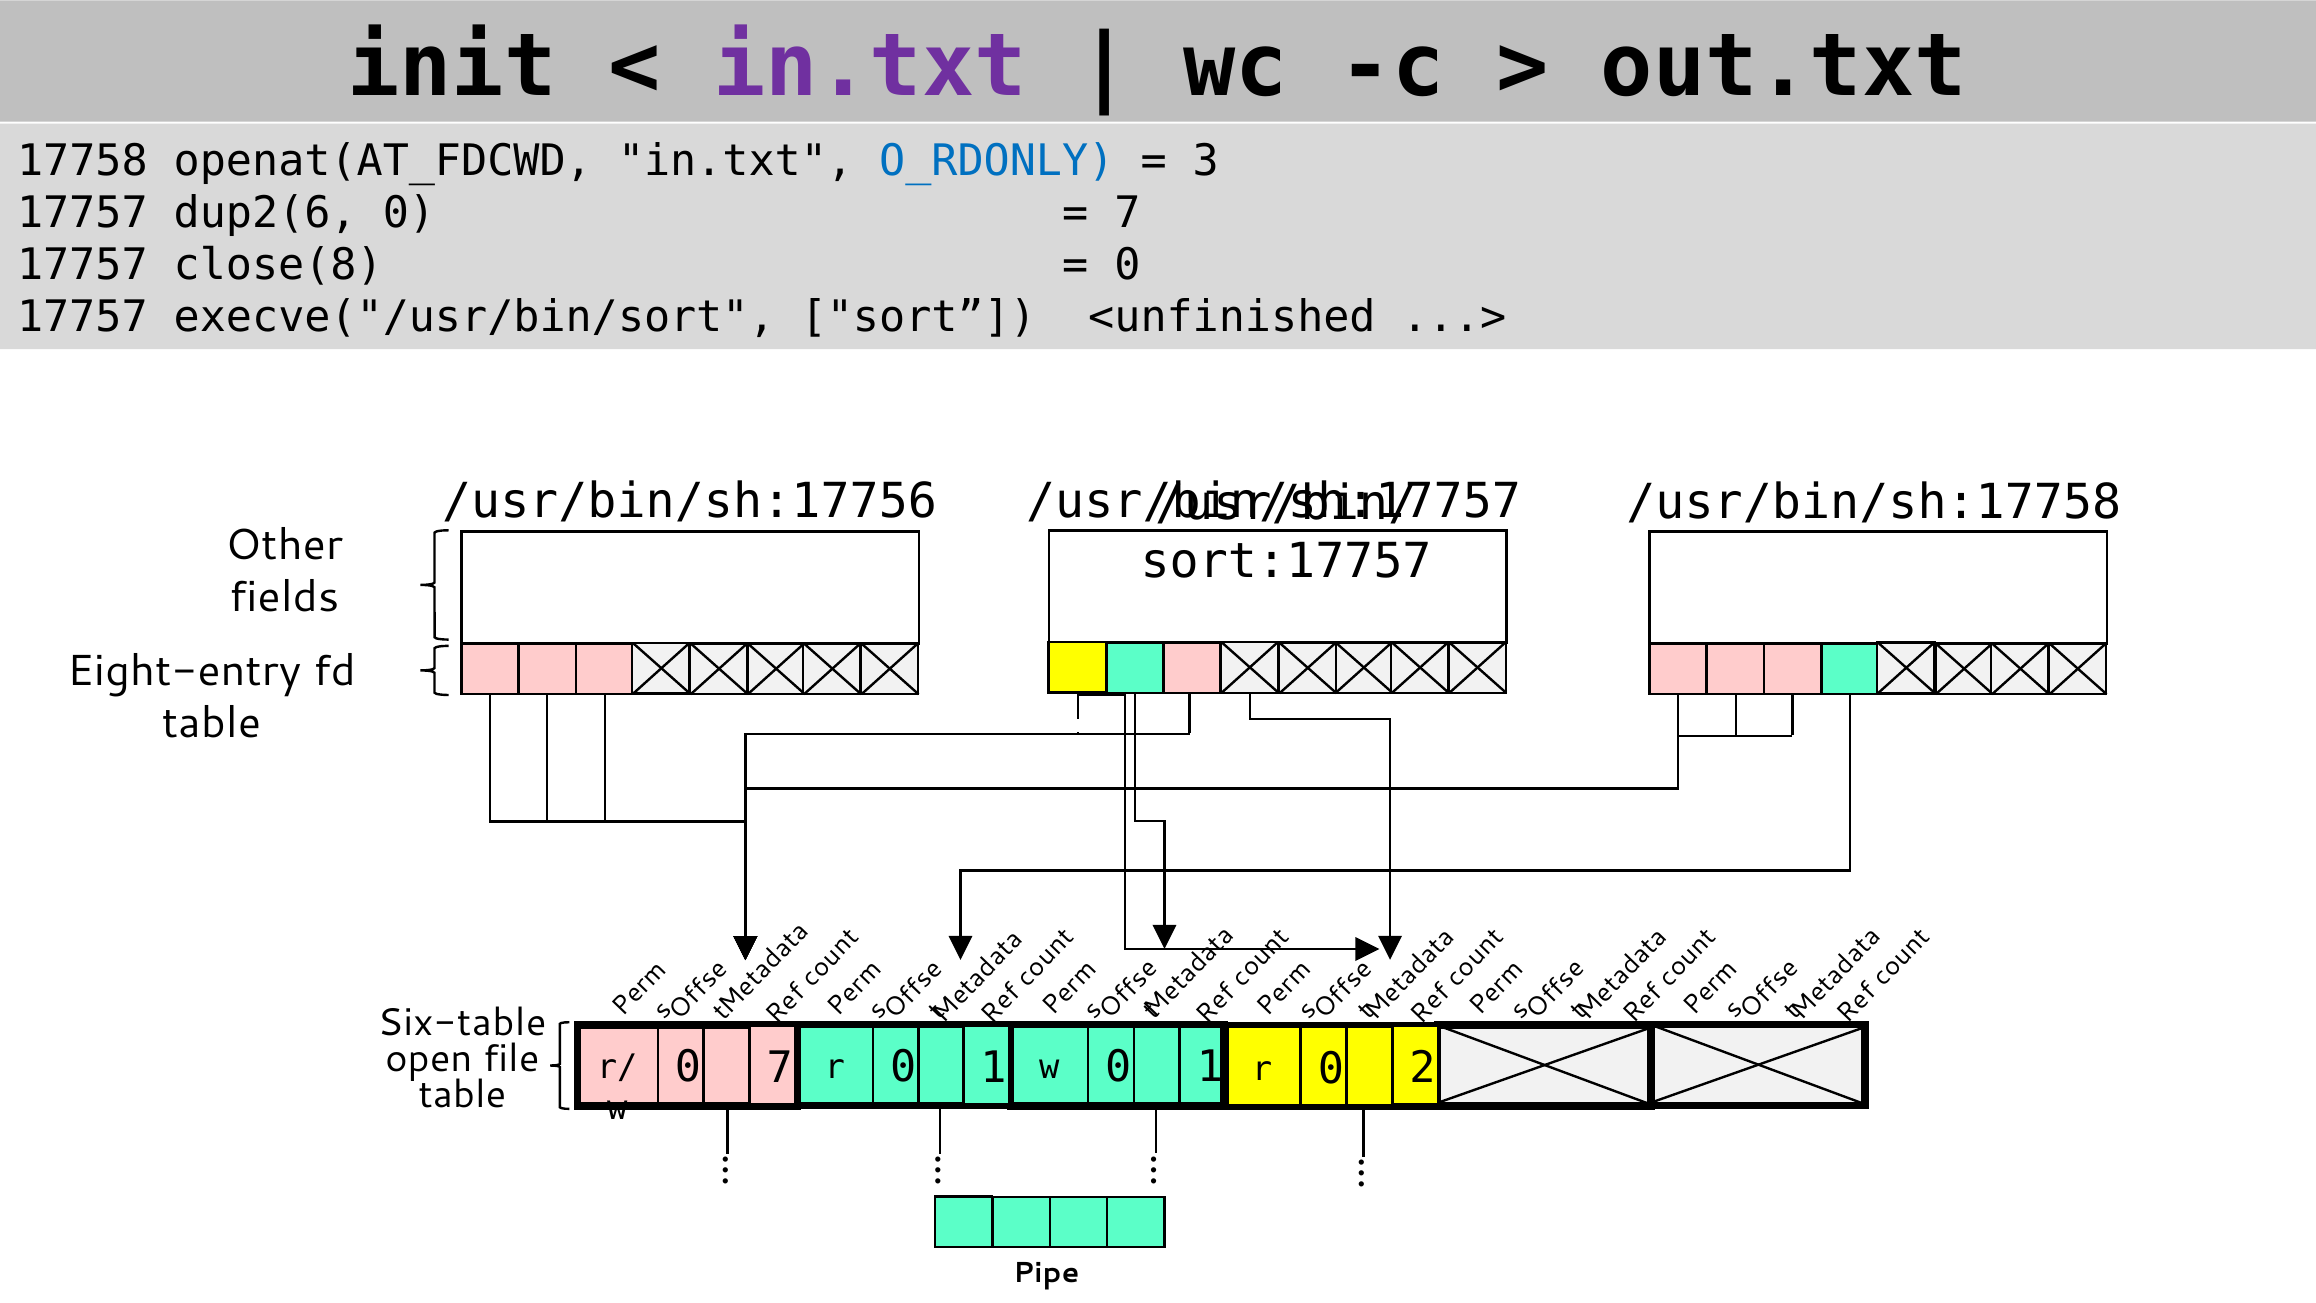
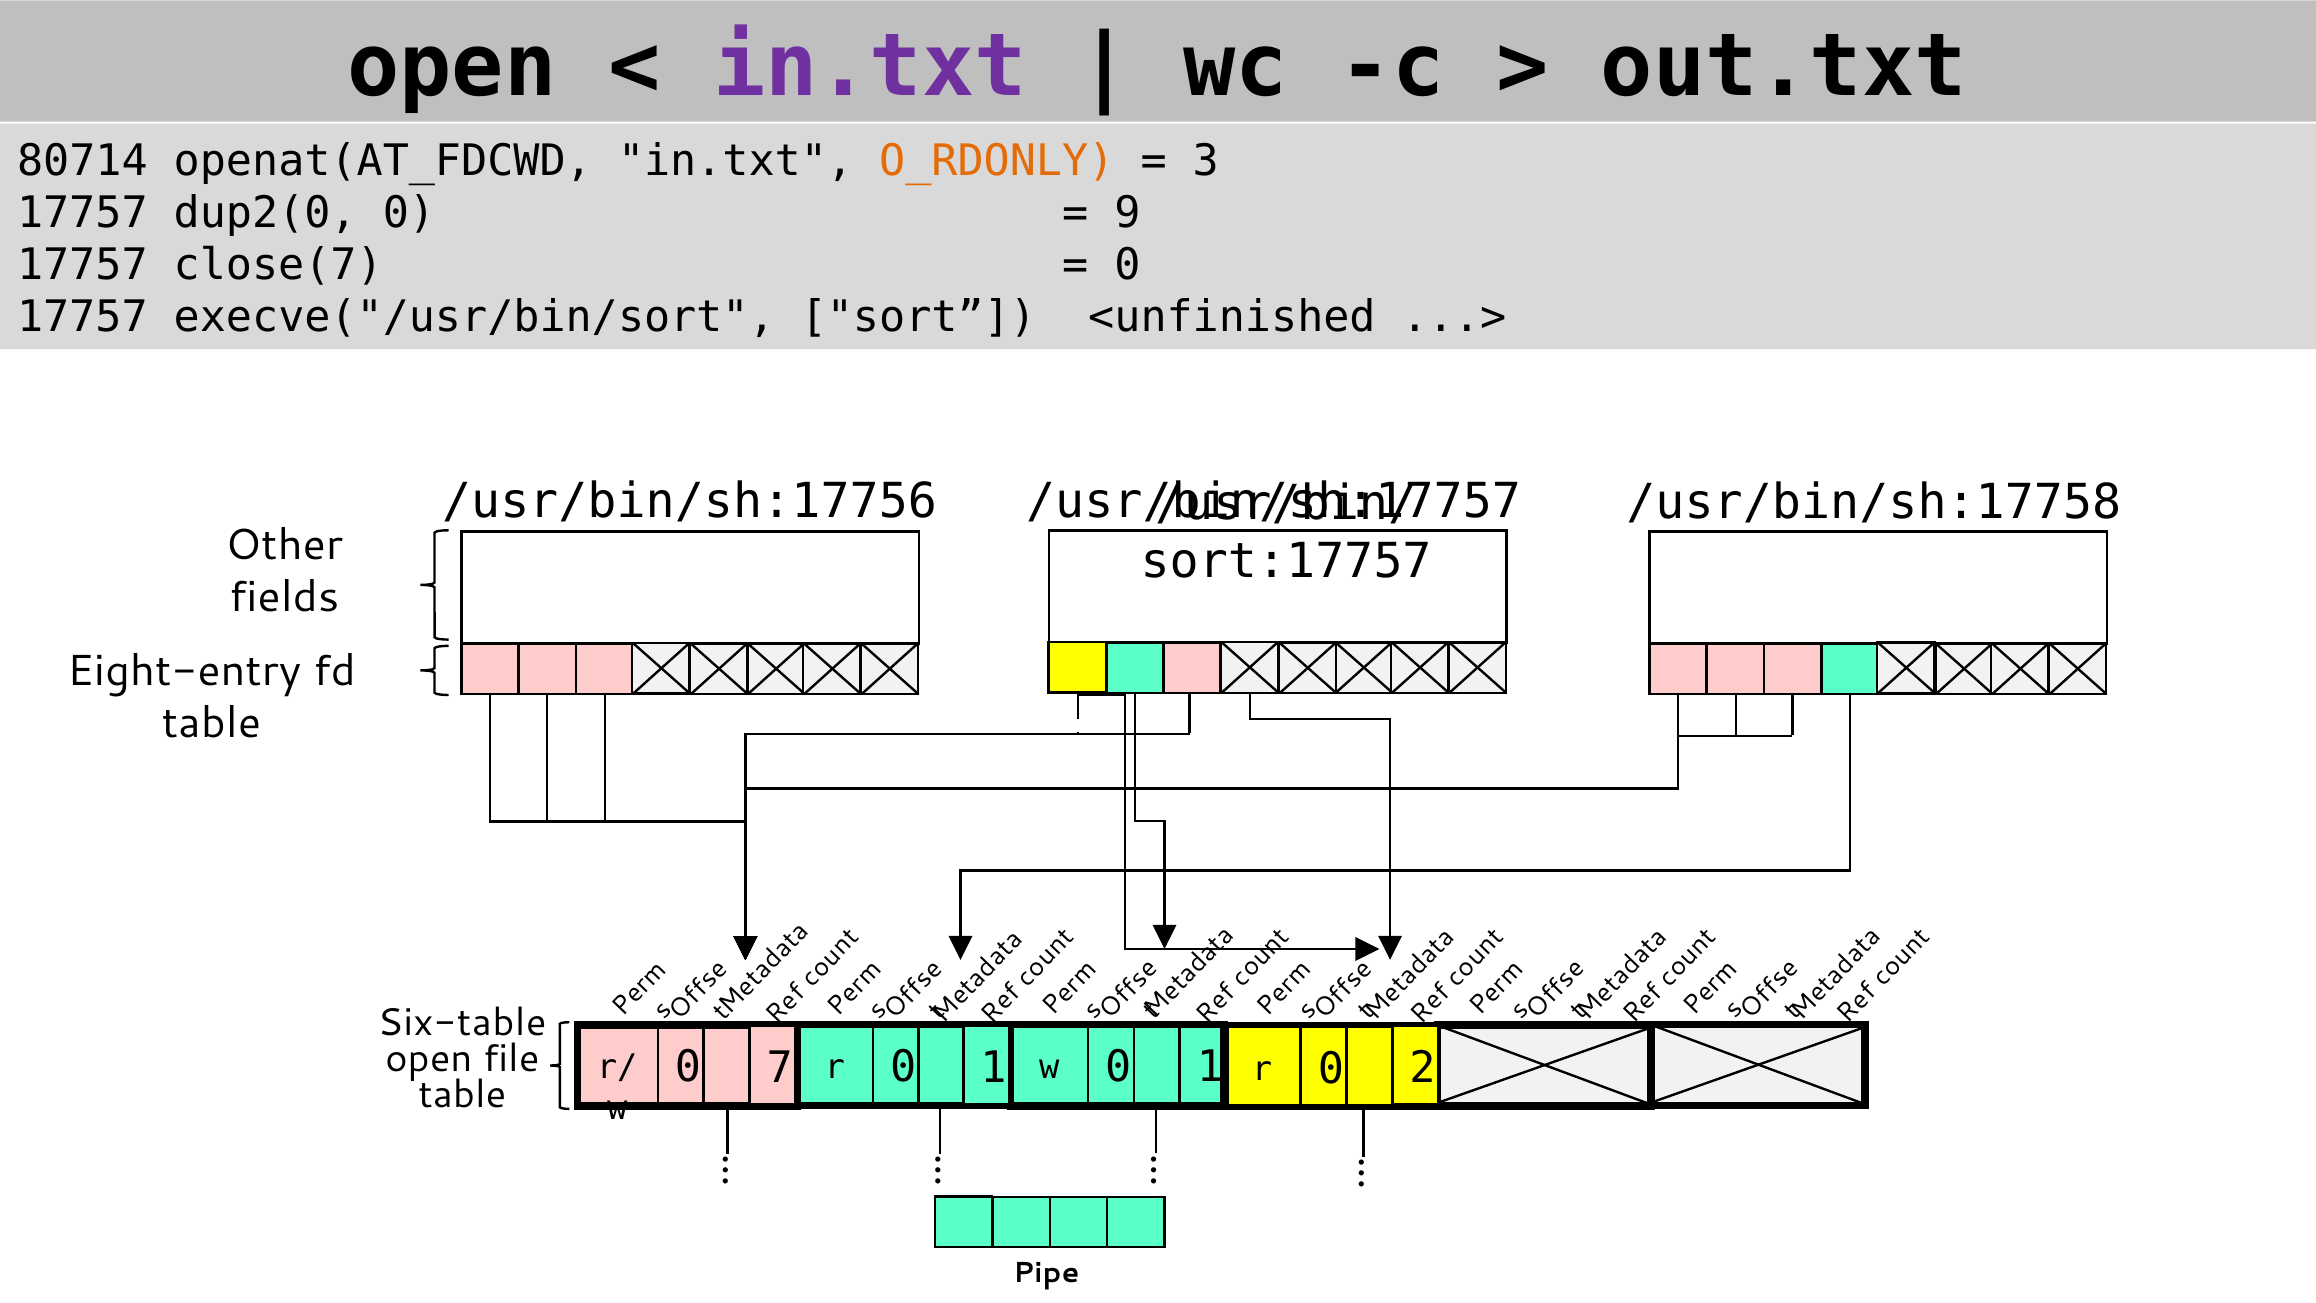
init at (452, 67): init -> open
17758: 17758 -> 80714
O_RDONLY colour: blue -> orange
dup2(6: dup2(6 -> dup2(0
7 at (1127, 213): 7 -> 9
close(8: close(8 -> close(7
